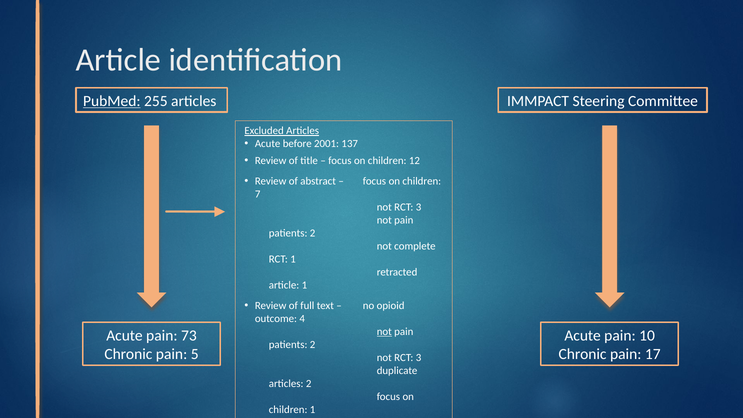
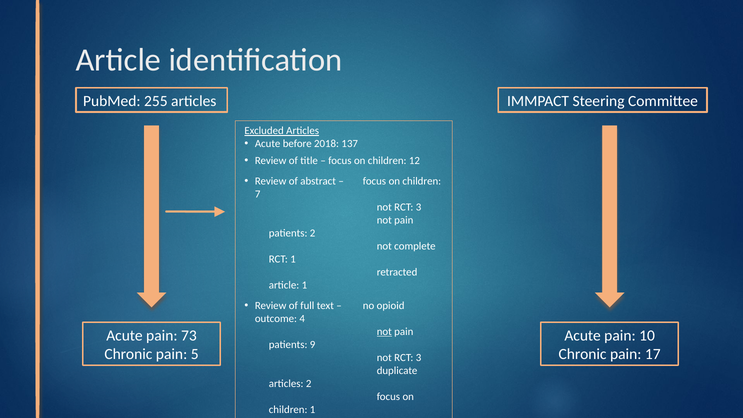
PubMed underline: present -> none
2001: 2001 -> 2018
2 at (313, 345): 2 -> 9
